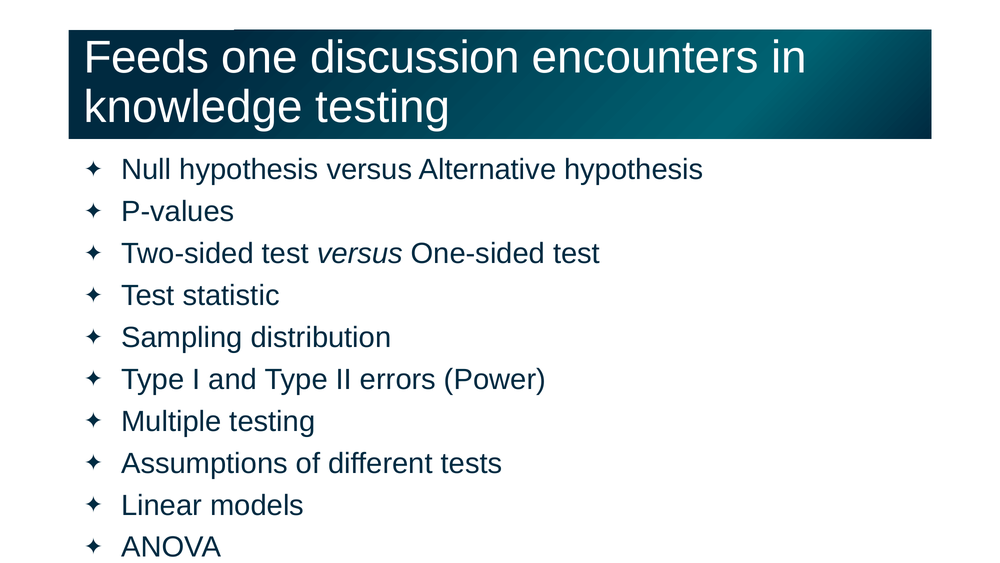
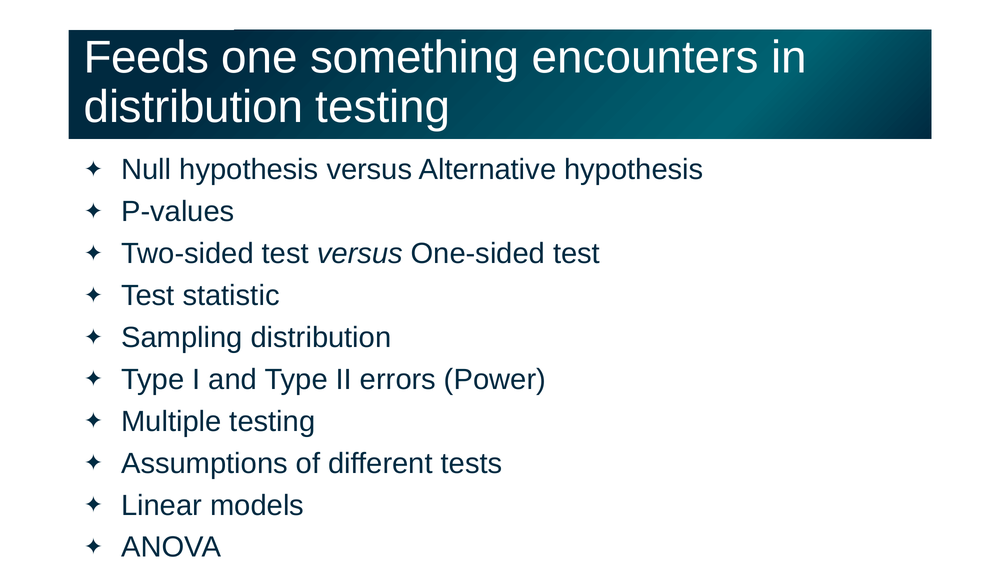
discussion: discussion -> something
knowledge at (193, 107): knowledge -> distribution
